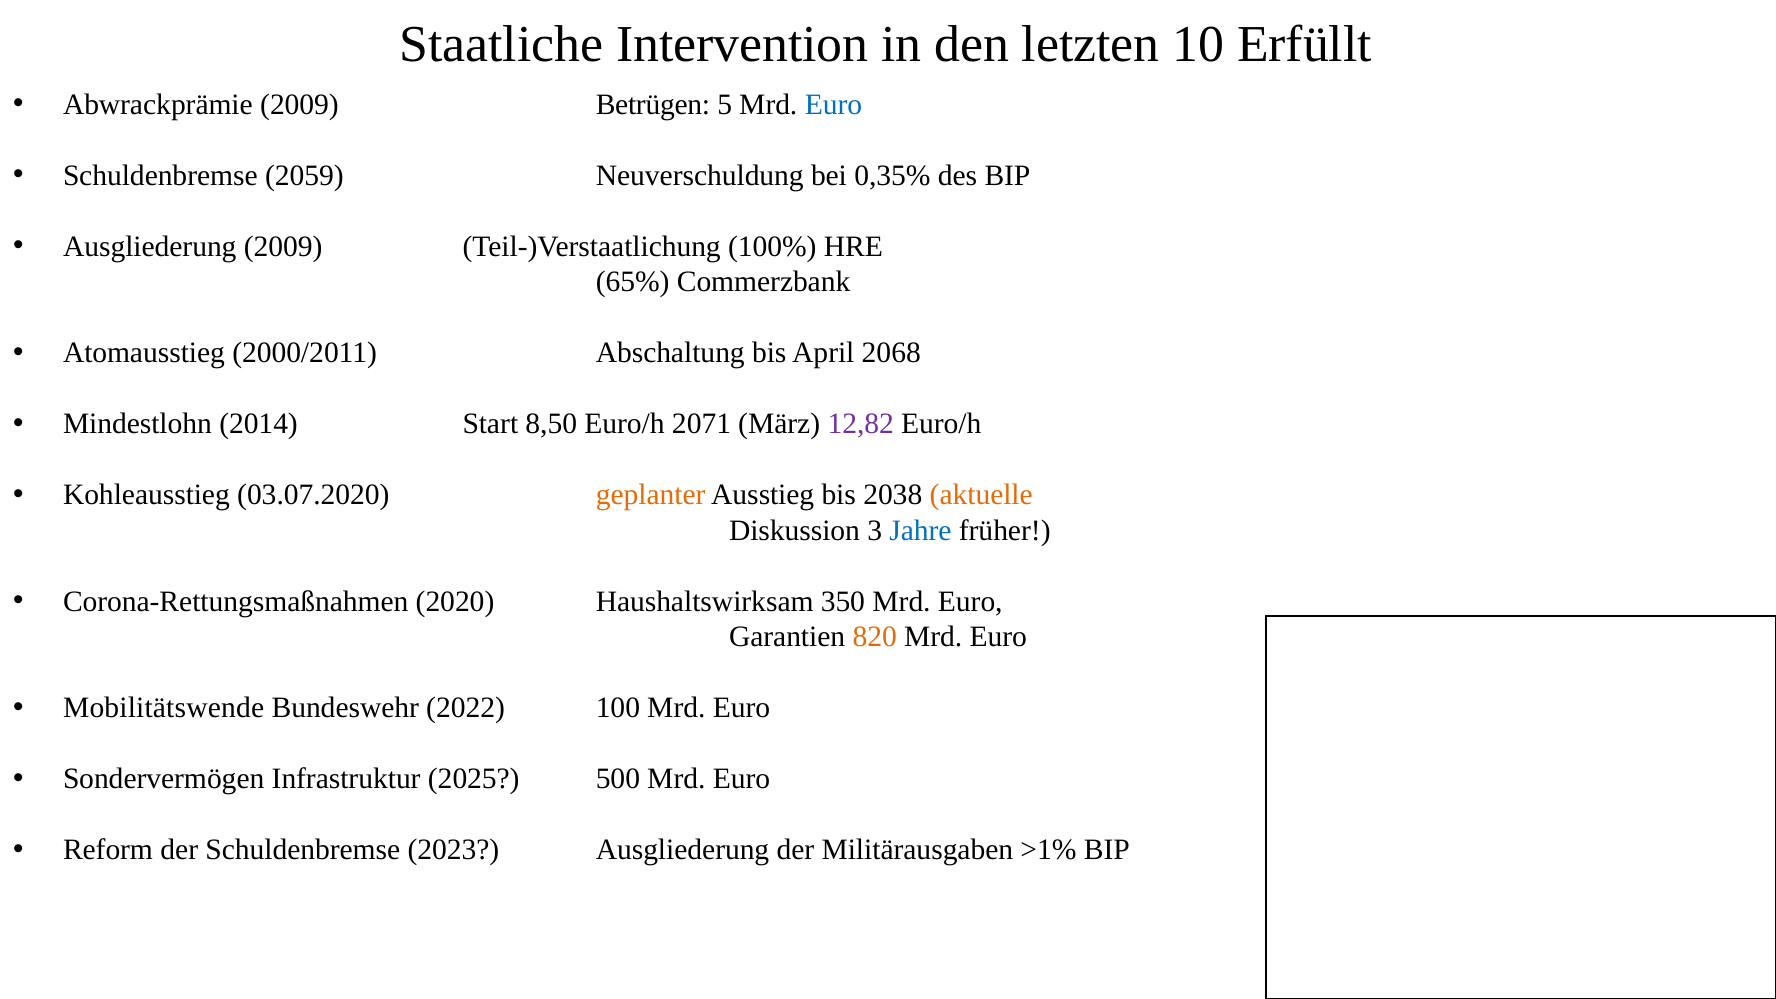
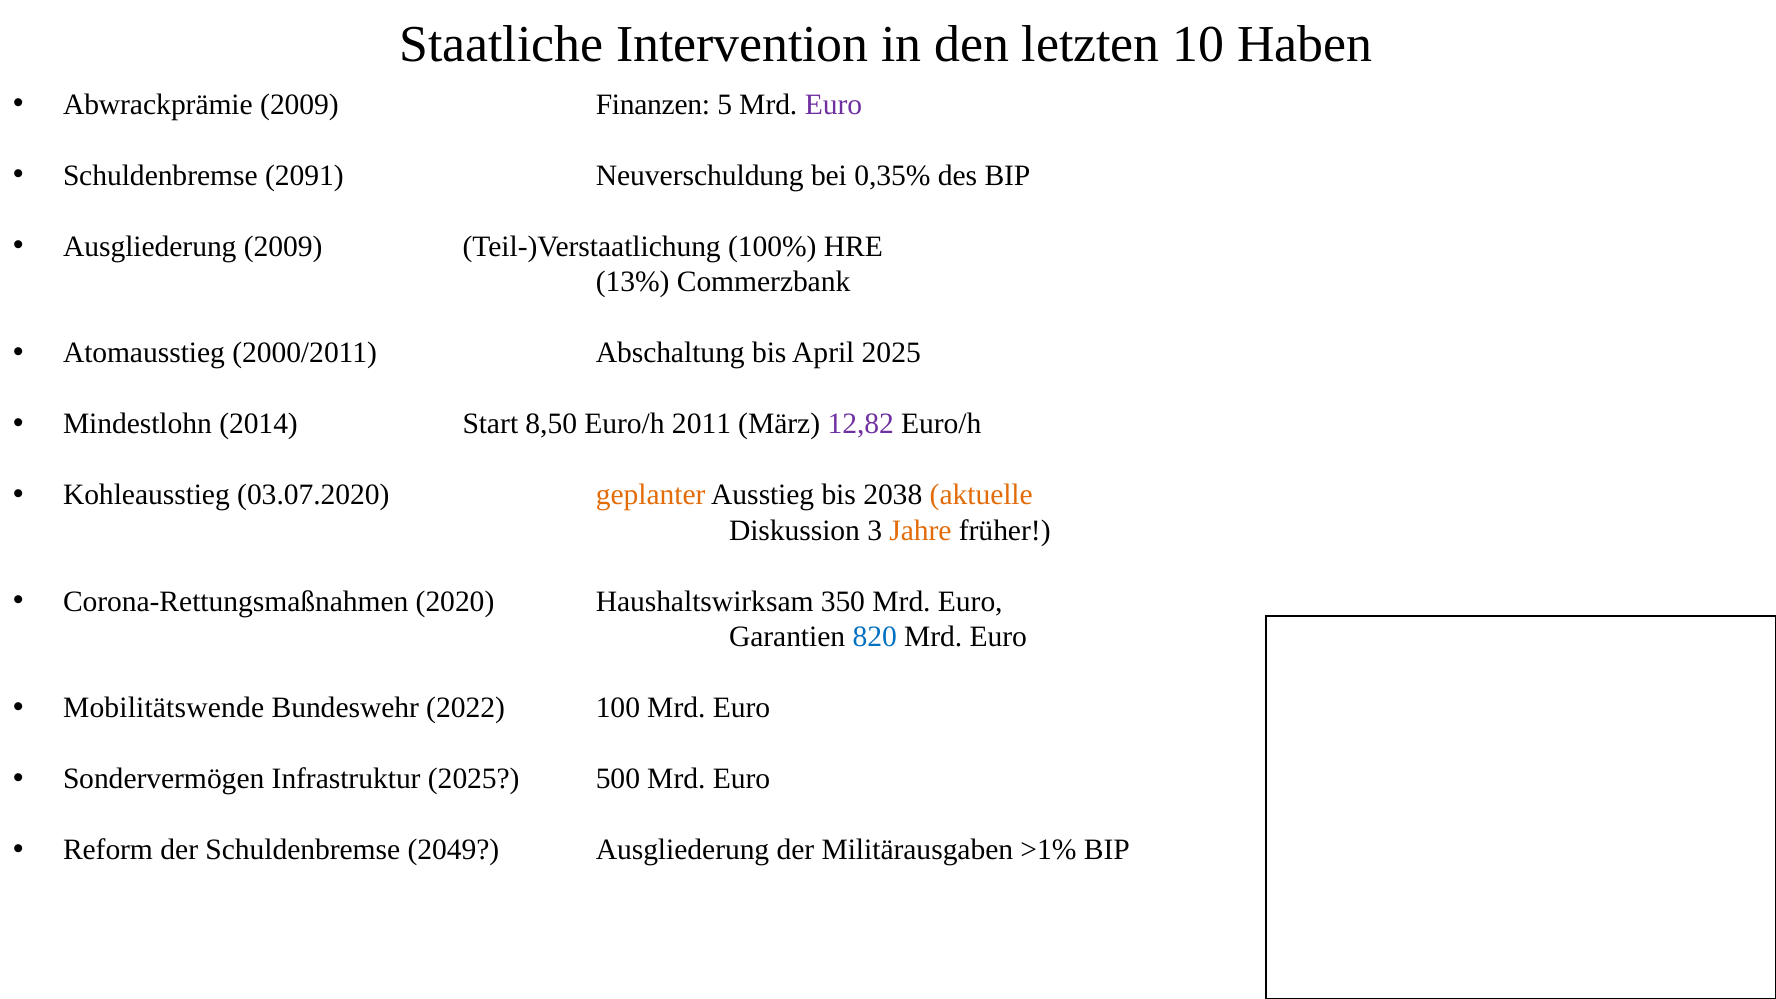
Erfüllt: Erfüllt -> Haben
Betrügen: Betrügen -> Finanzen
Euro at (834, 105) colour: blue -> purple
2059: 2059 -> 2091
65%: 65% -> 13%
April 2068: 2068 -> 2025
2071: 2071 -> 2011
Jahre colour: blue -> orange
820 colour: orange -> blue
2023: 2023 -> 2049
